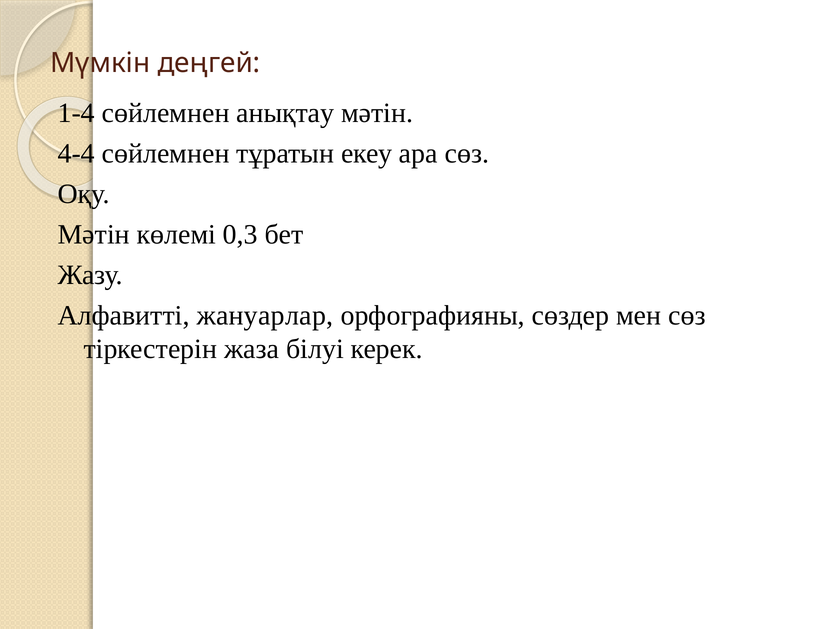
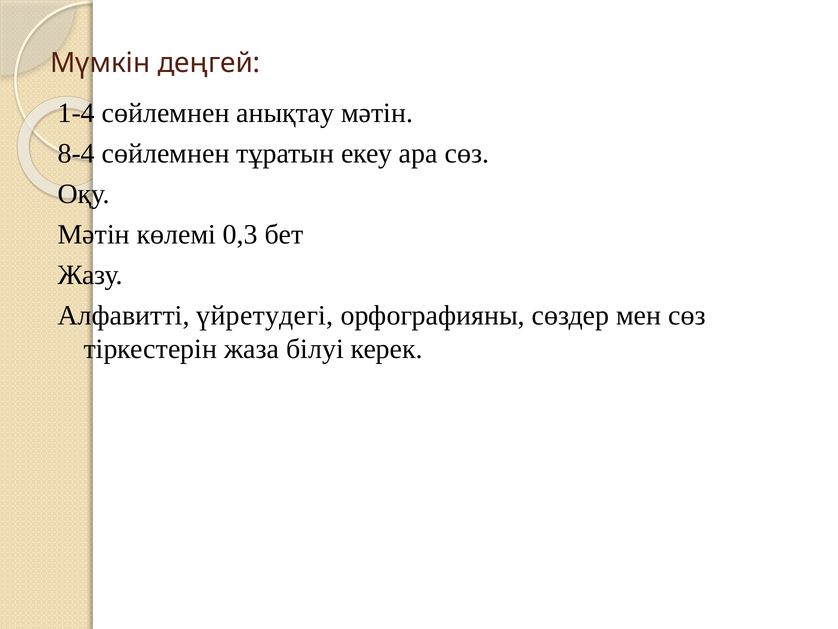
4-4: 4-4 -> 8-4
жануарлар: жануарлар -> үйретудегі
